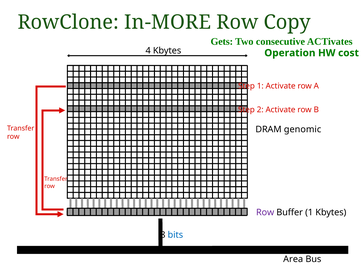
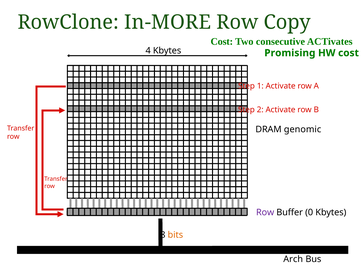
Gets at (222, 42): Gets -> Cost
Operation: Operation -> Promising
Buffer 1: 1 -> 0
bits colour: blue -> orange
Area: Area -> Arch
